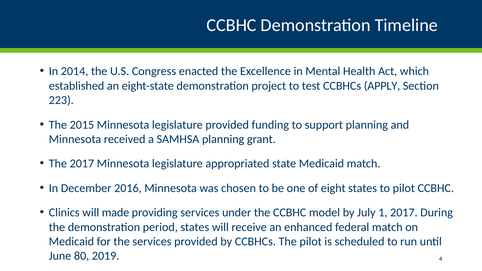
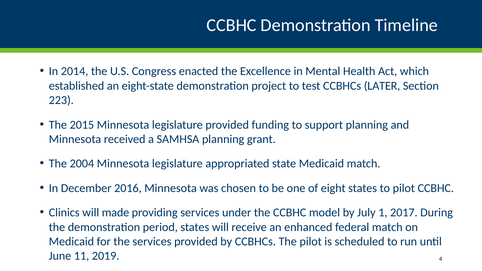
APPLY: APPLY -> LATER
The 2017: 2017 -> 2004
80: 80 -> 11
